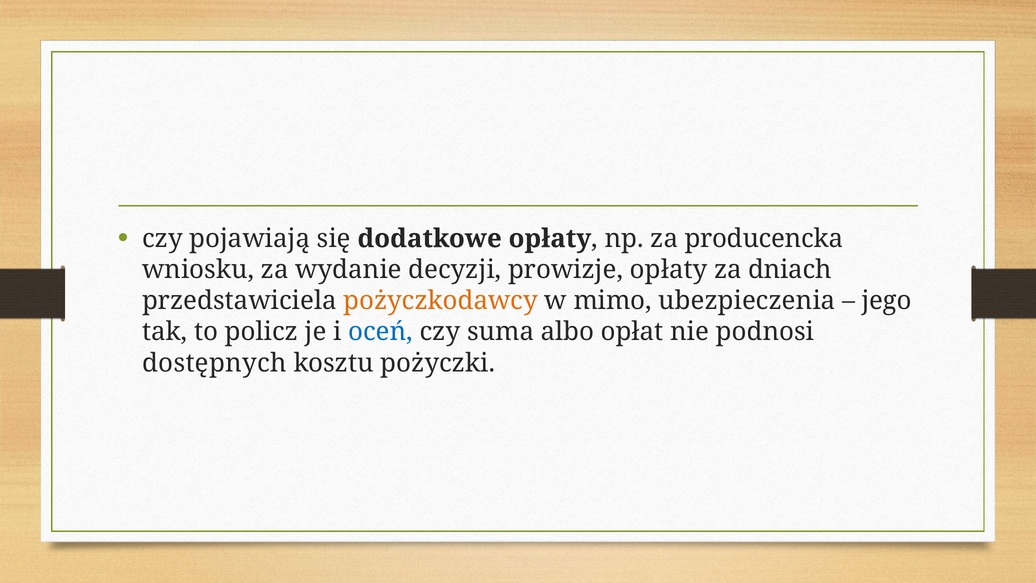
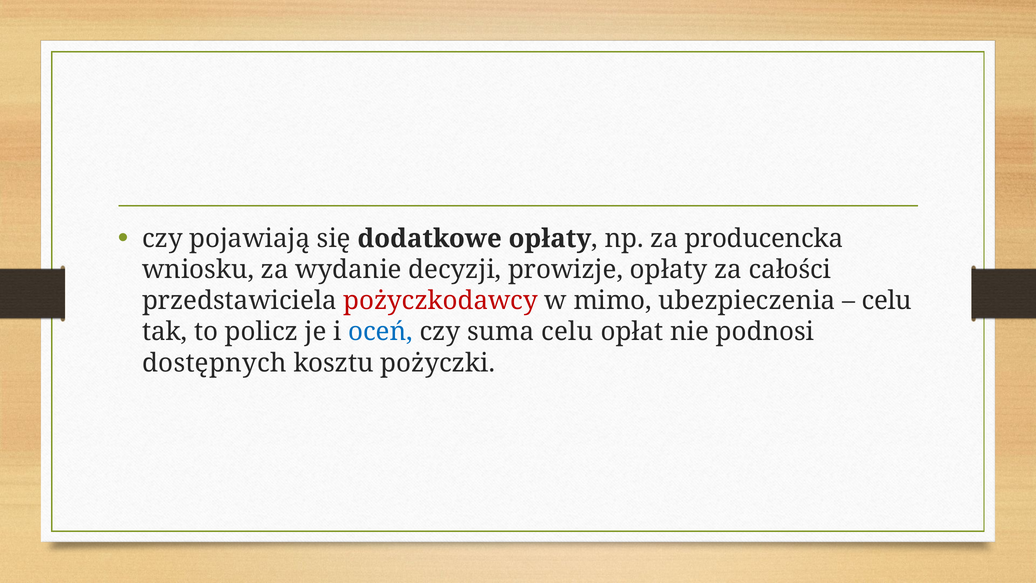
dniach: dniach -> całości
pożyczkodawcy colour: orange -> red
jego at (887, 301): jego -> celu
suma albo: albo -> celu
